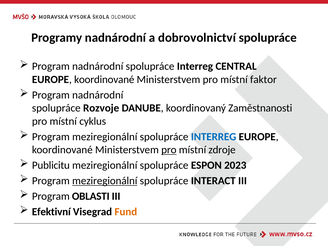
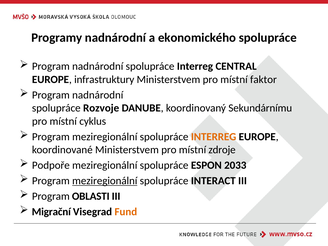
dobrovolnictví: dobrovolnictví -> ekonomického
koordinované at (104, 79): koordinované -> infrastruktury
Zaměstnanosti: Zaměstnanosti -> Sekundárnímu
INTERREG at (214, 137) colour: blue -> orange
pro at (169, 150) underline: present -> none
Publicitu: Publicitu -> Podpoře
2023: 2023 -> 2033
Efektivní: Efektivní -> Migrační
